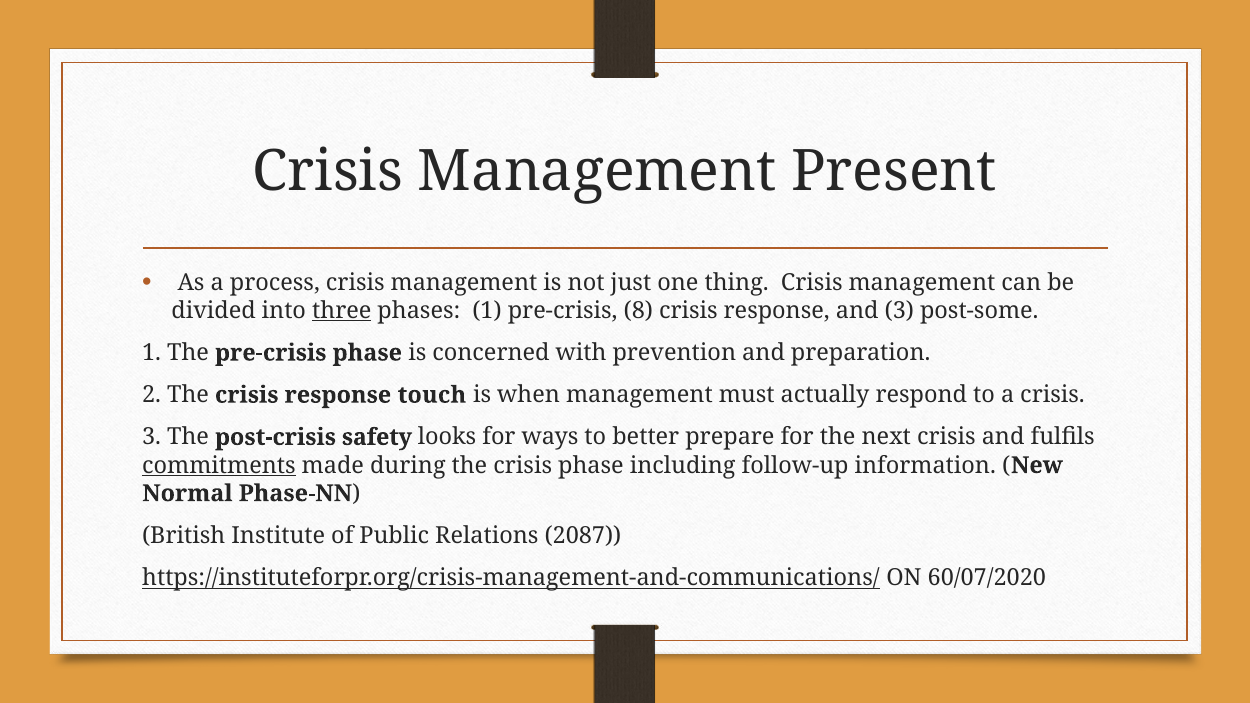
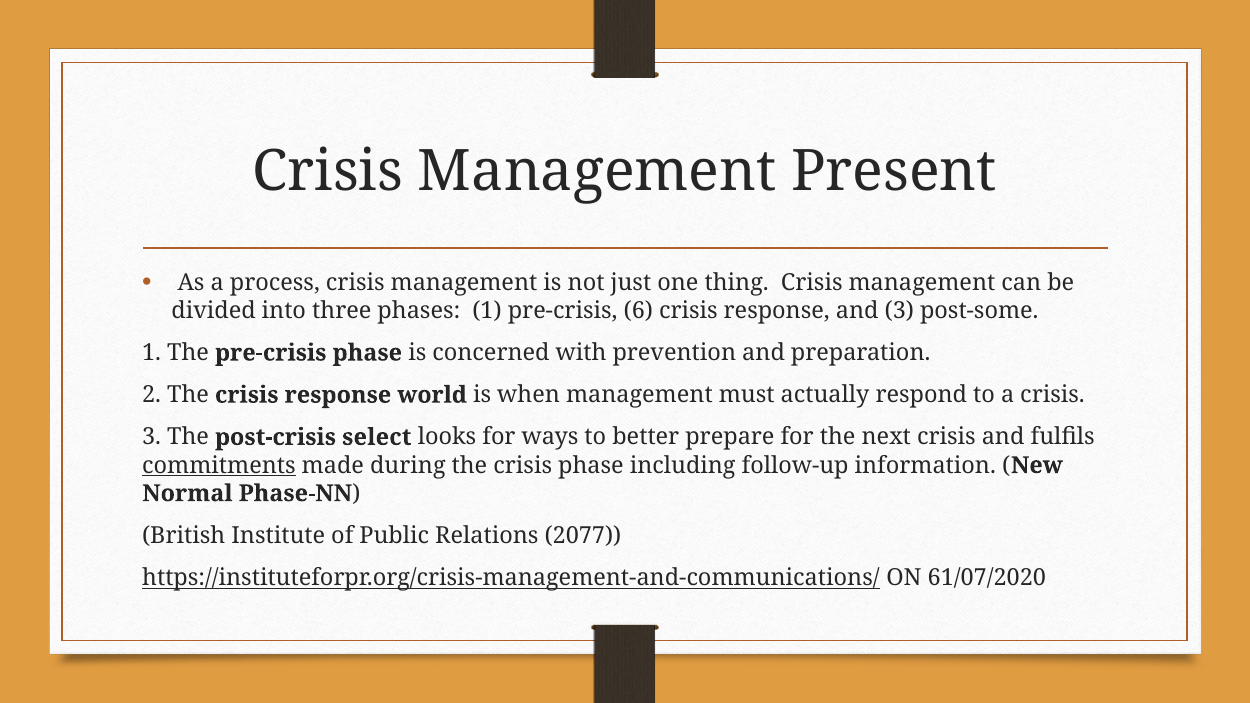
three underline: present -> none
8: 8 -> 6
touch: touch -> world
safety: safety -> select
2087: 2087 -> 2077
60/07/2020: 60/07/2020 -> 61/07/2020
